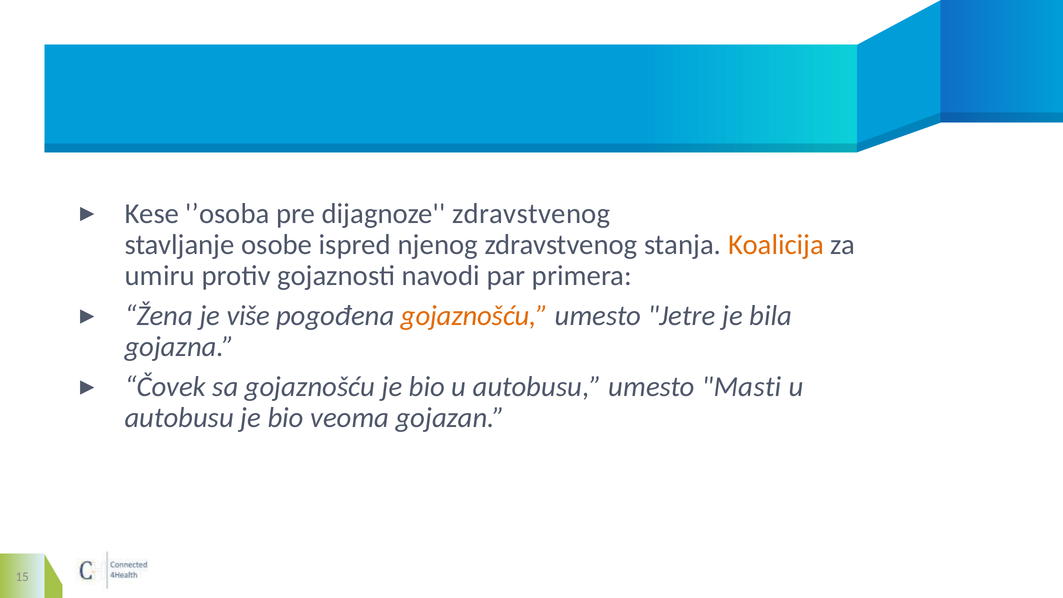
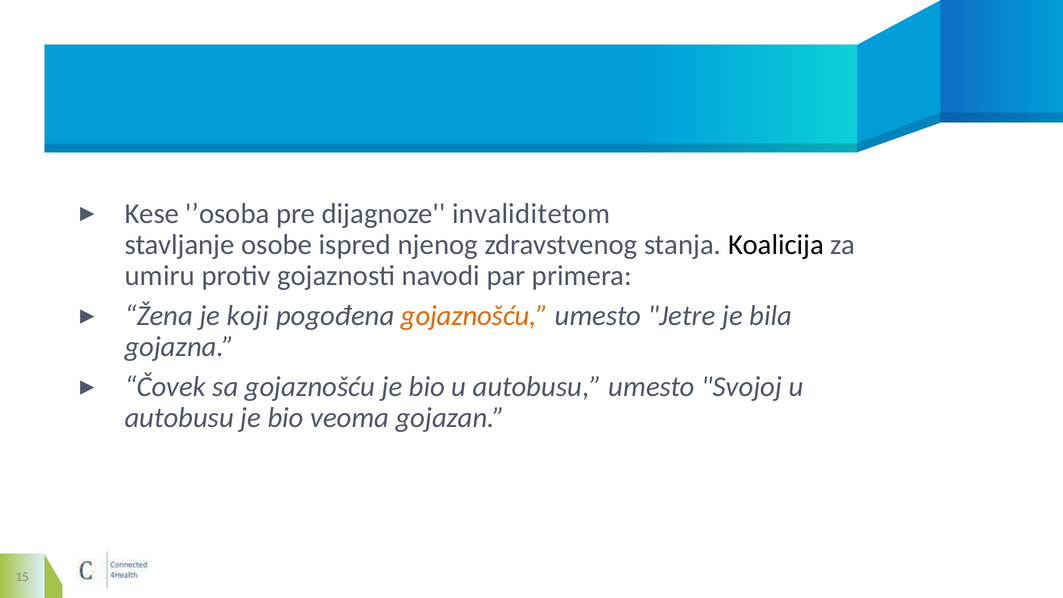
dijagnoze zdravstvenog: zdravstvenog -> invaliditetom
Koalicija colour: orange -> black
više: više -> koji
Masti: Masti -> Svojoj
